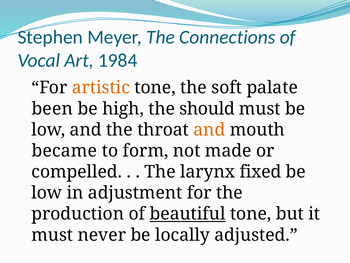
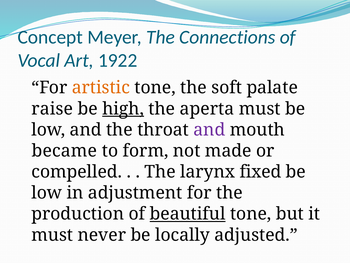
Stephen: Stephen -> Concept
1984: 1984 -> 1922
been: been -> raise
high underline: none -> present
should: should -> aperta
and at (209, 130) colour: orange -> purple
